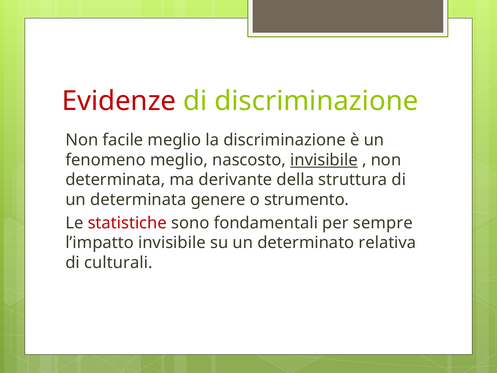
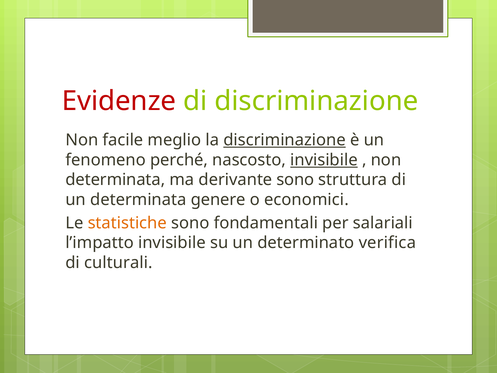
discriminazione at (285, 140) underline: none -> present
fenomeno meglio: meglio -> perché
derivante della: della -> sono
strumento: strumento -> economici
statistiche colour: red -> orange
sempre: sempre -> salariali
relativa: relativa -> verifica
